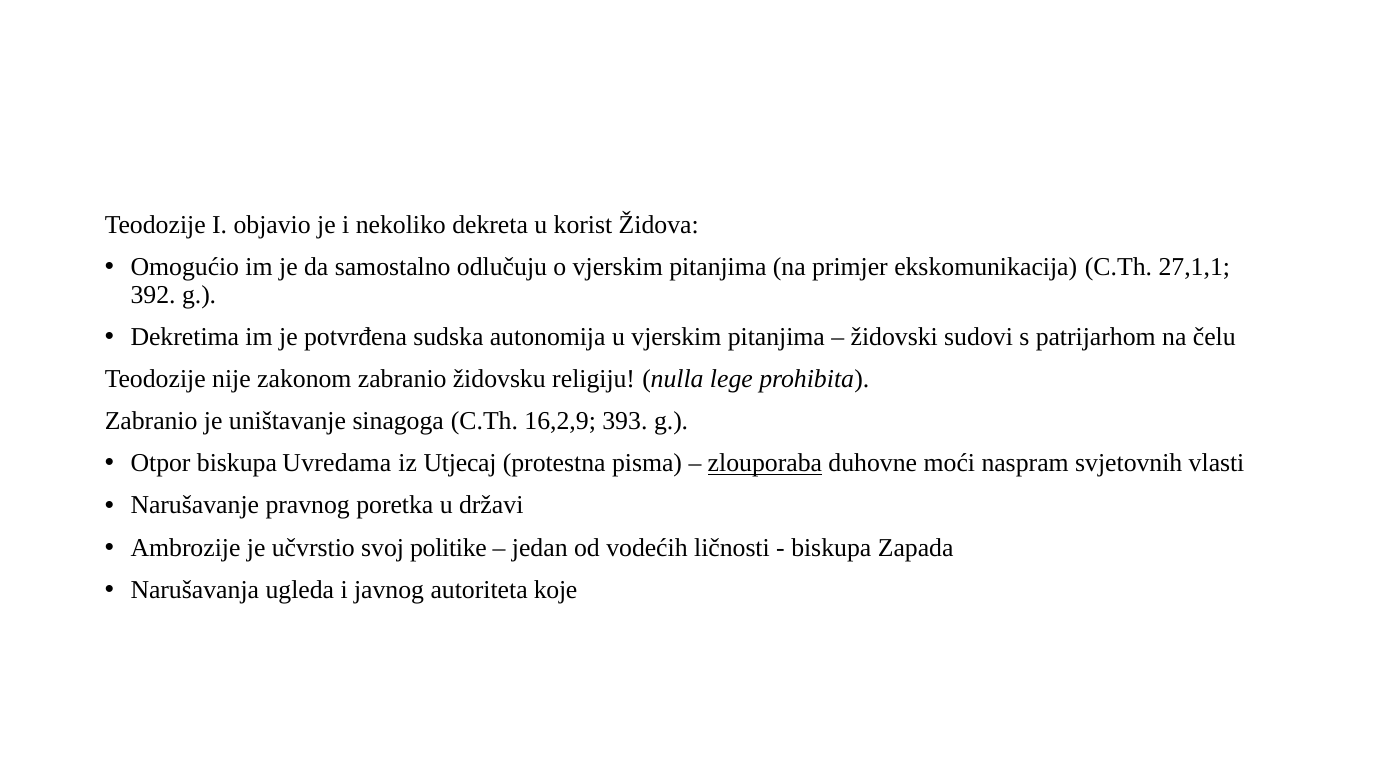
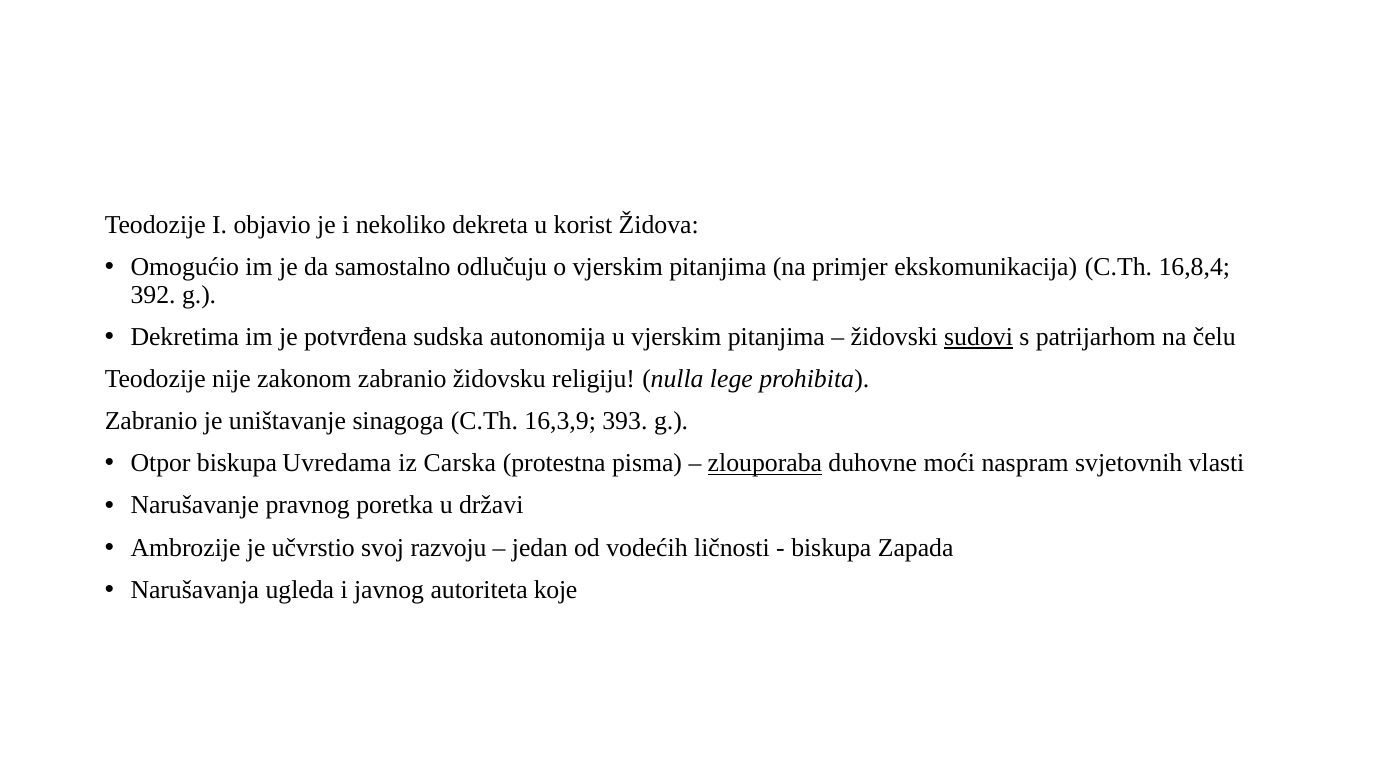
27,1,1: 27,1,1 -> 16,8,4
sudovi underline: none -> present
16,2,9: 16,2,9 -> 16,3,9
Utjecaj: Utjecaj -> Carska
politike: politike -> razvoju
